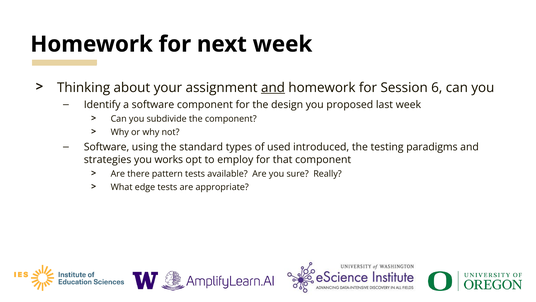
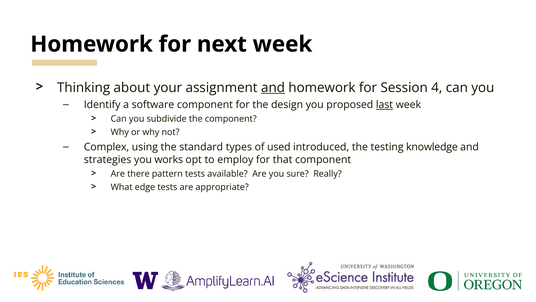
6: 6 -> 4
last underline: none -> present
Software at (107, 147): Software -> Complex
paradigms: paradigms -> knowledge
